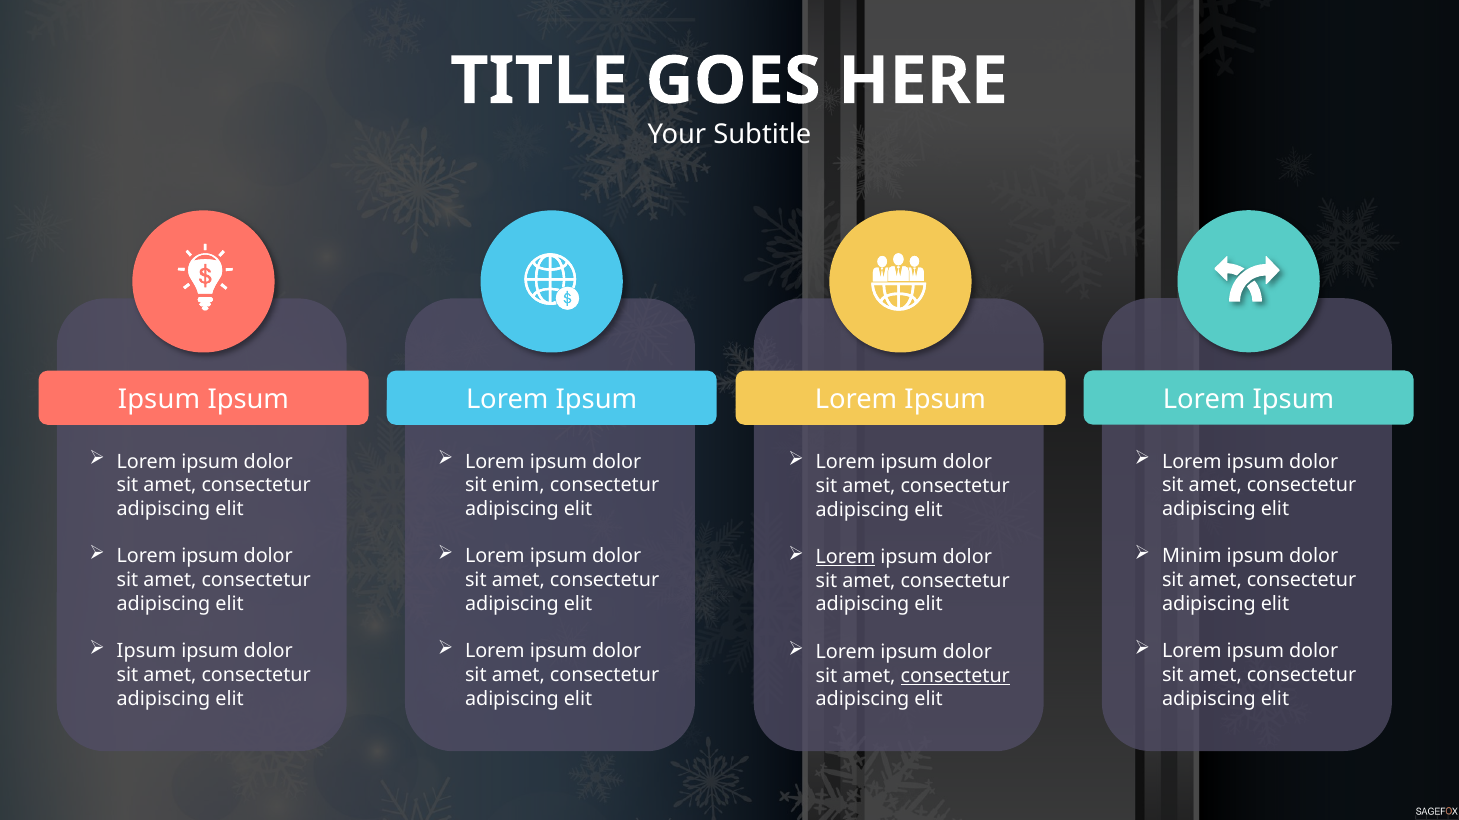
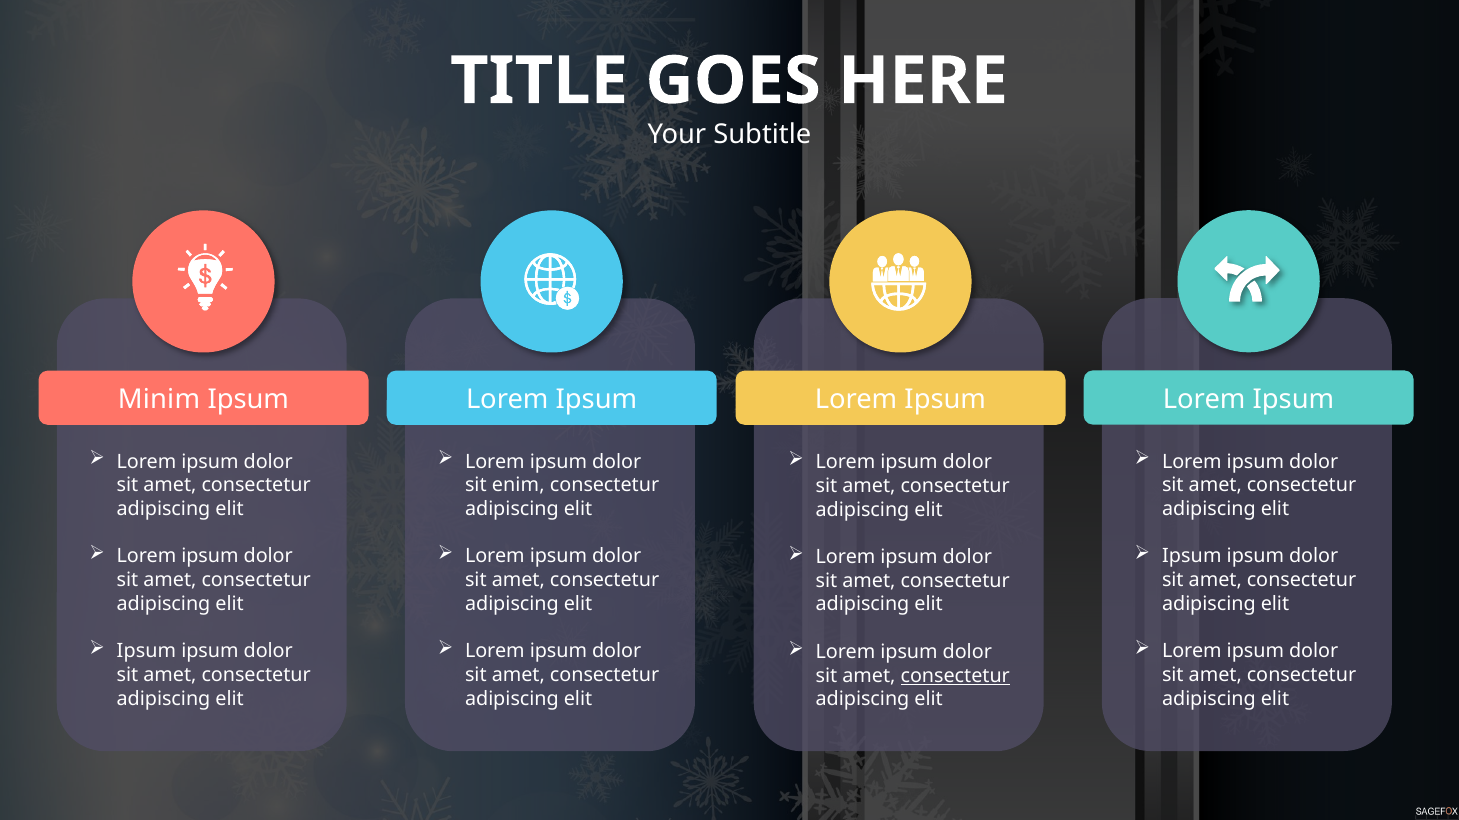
Ipsum at (159, 400): Ipsum -> Minim
Minim at (1192, 557): Minim -> Ipsum
Lorem at (846, 557) underline: present -> none
